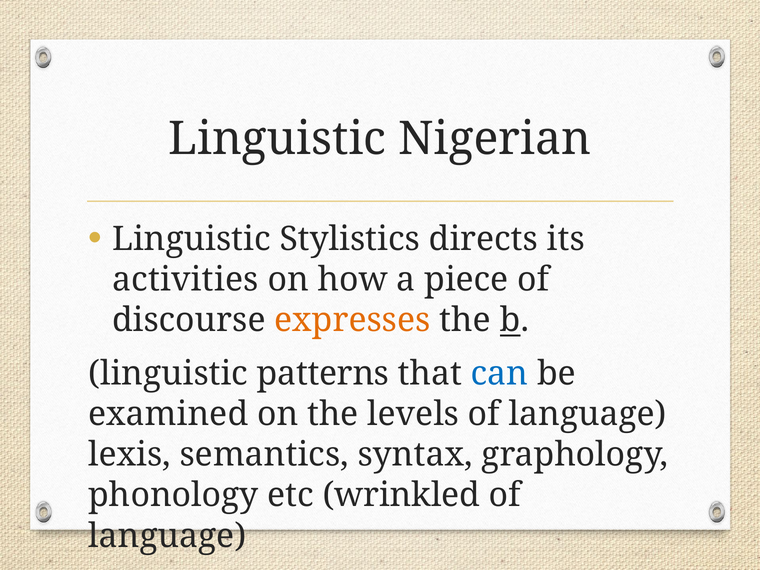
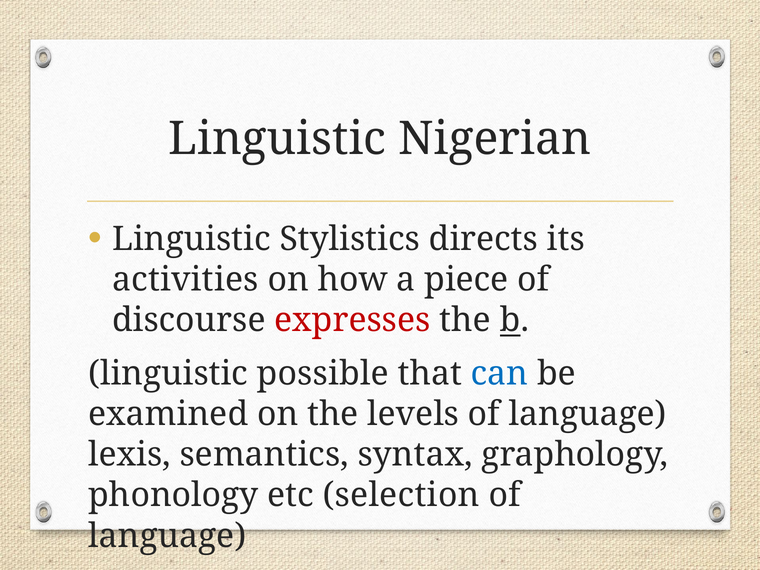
expresses colour: orange -> red
patterns: patterns -> possible
wrinkled: wrinkled -> selection
